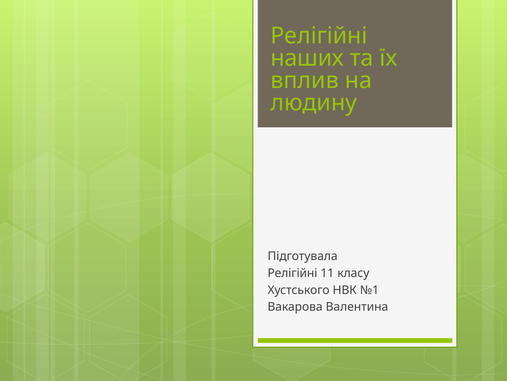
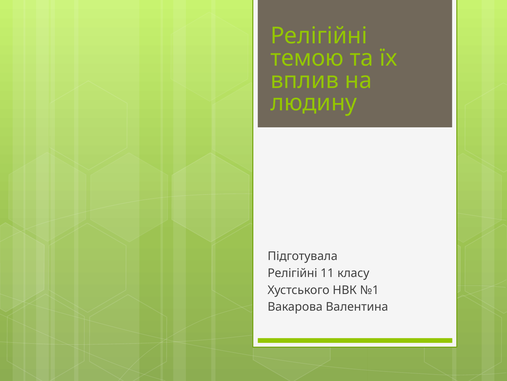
наших: наших -> темою
